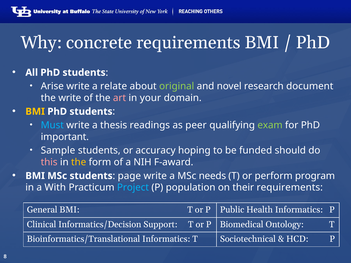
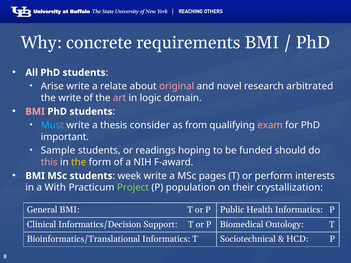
original colour: light green -> pink
document: document -> arbitrated
your: your -> logic
BMI at (35, 112) colour: yellow -> pink
readings: readings -> consider
peer: peer -> from
exam colour: light green -> pink
accuracy: accuracy -> readings
page: page -> week
needs: needs -> pages
program: program -> interests
Project colour: light blue -> light green
their requirements: requirements -> crystallization
